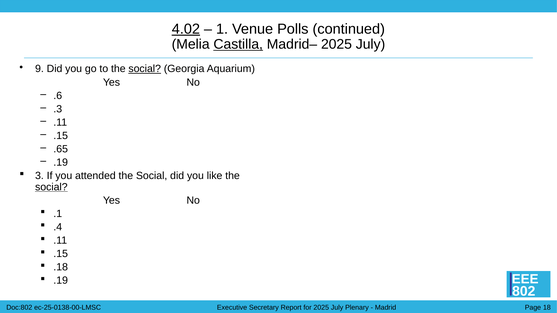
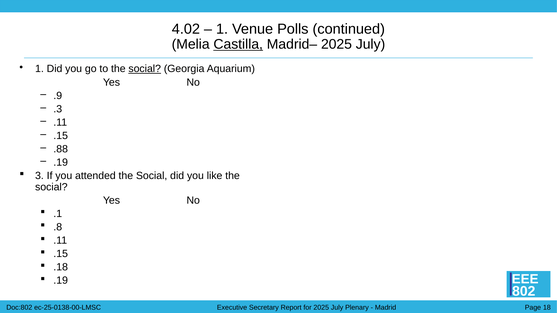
4.02 underline: present -> none
9 at (39, 69): 9 -> 1
.6: .6 -> .9
.65: .65 -> .88
social at (51, 187) underline: present -> none
.4: .4 -> .8
